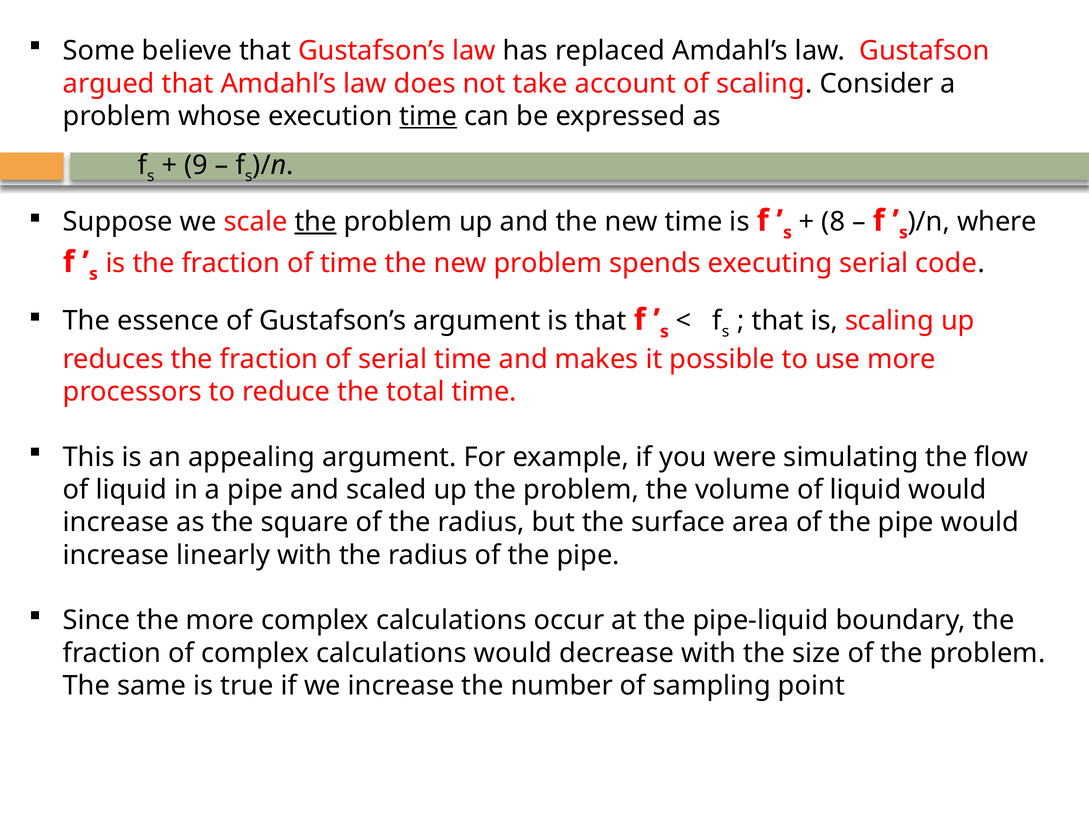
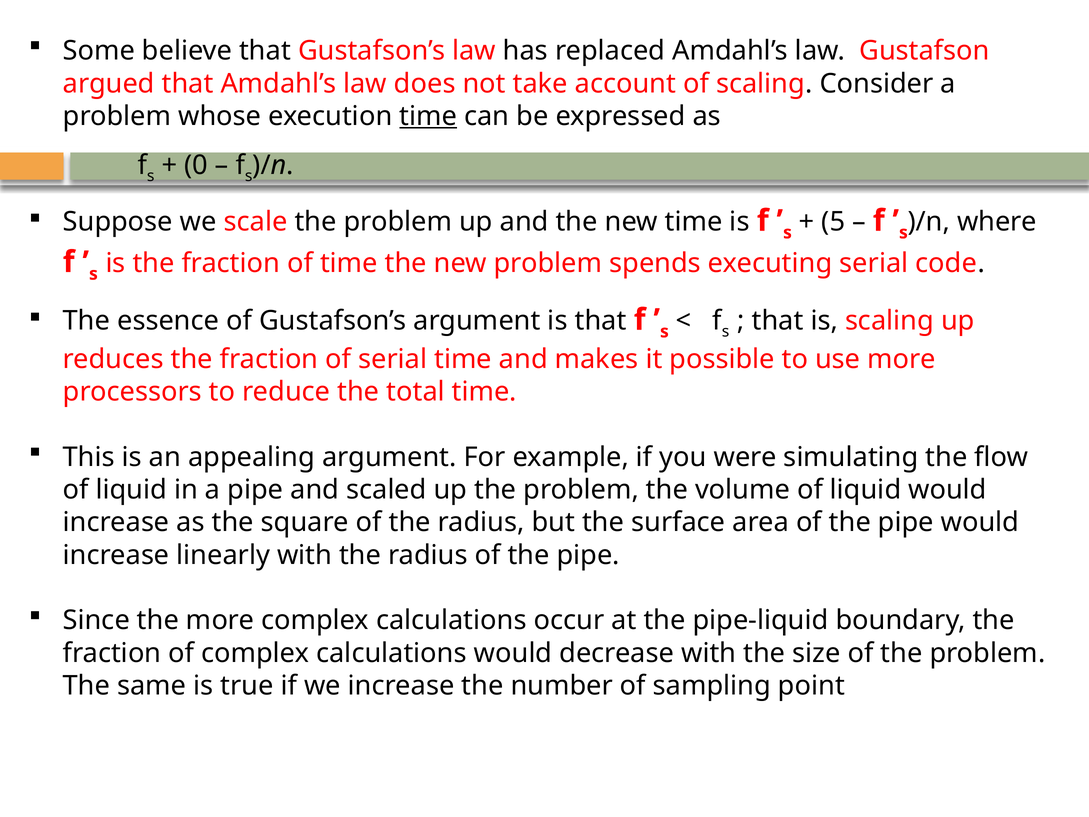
9: 9 -> 0
the at (316, 222) underline: present -> none
8: 8 -> 5
